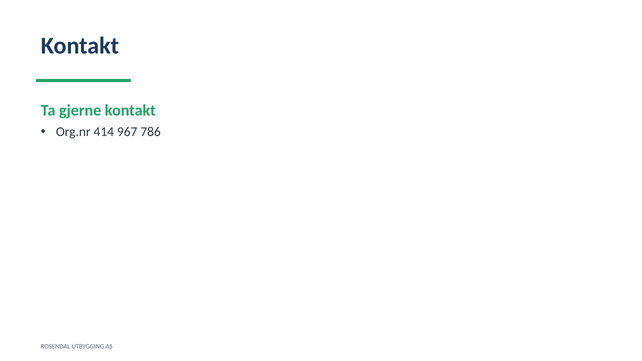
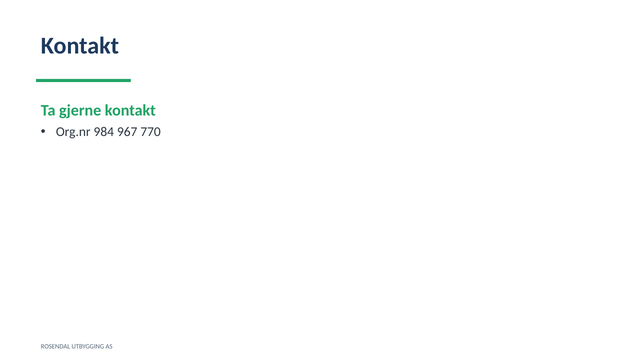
414: 414 -> 984
786: 786 -> 770
